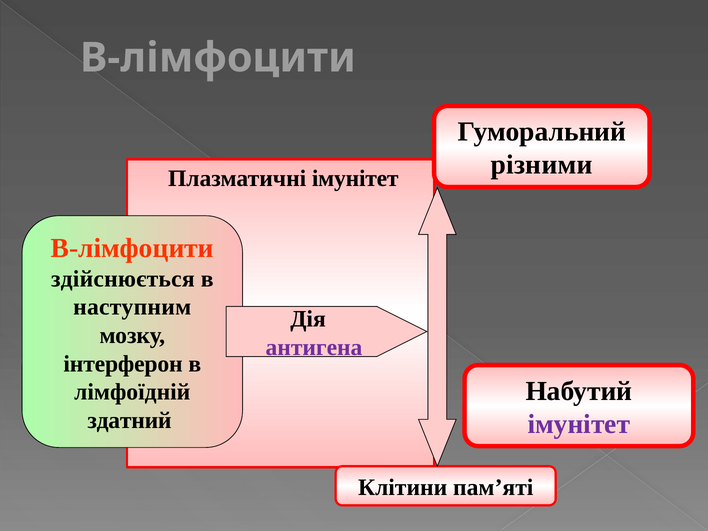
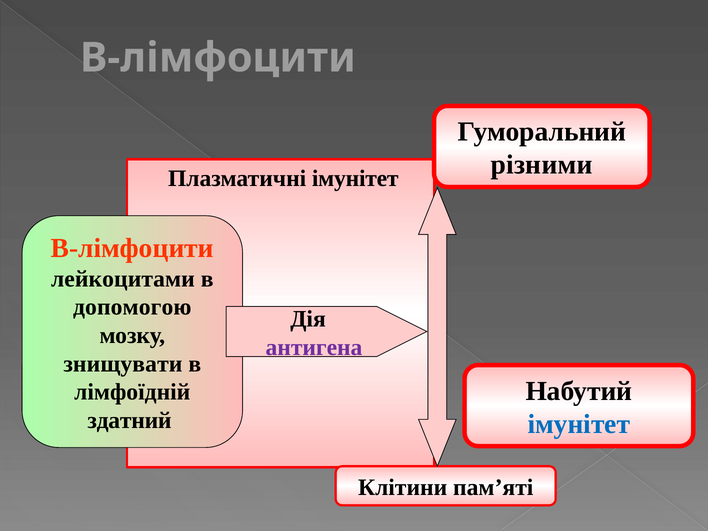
здійснюється: здійснюється -> лейкоцитами
наступним: наступним -> допомогою
інтерферон: інтерферон -> знищувати
імунітет at (579, 424) colour: purple -> blue
